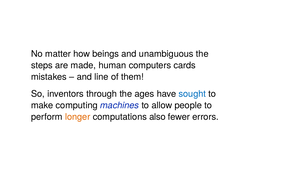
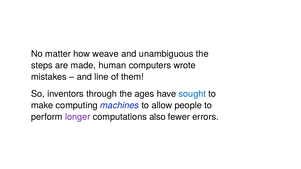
beings: beings -> weave
cards: cards -> wrote
longer colour: orange -> purple
